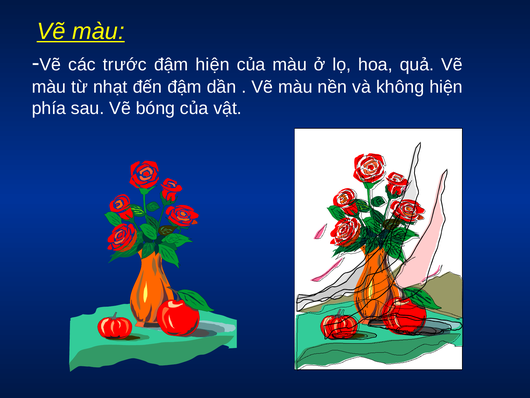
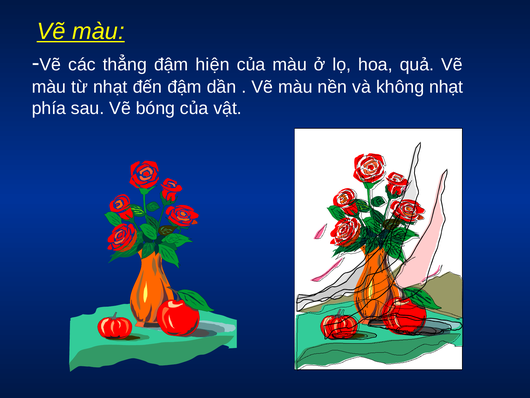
trước: trước -> thẳng
không hiện: hiện -> nhạt
